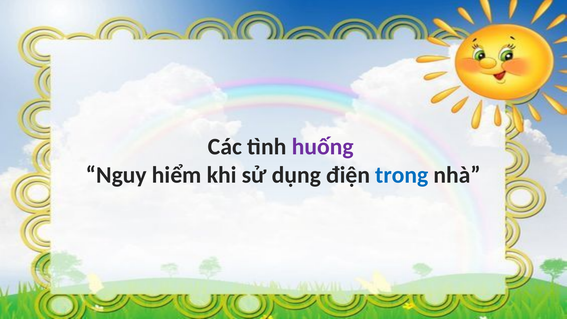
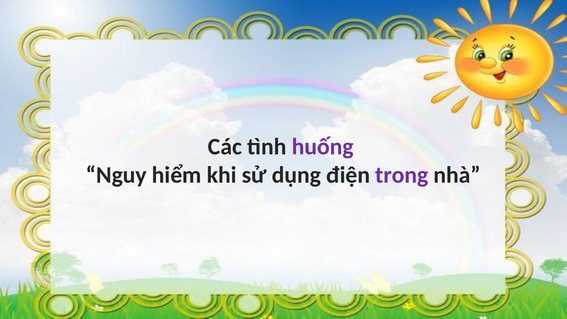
trong colour: blue -> purple
